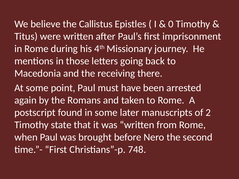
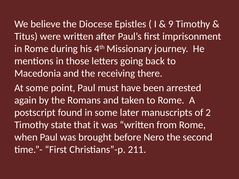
Callistus: Callistus -> Diocese
0: 0 -> 9
748: 748 -> 211
